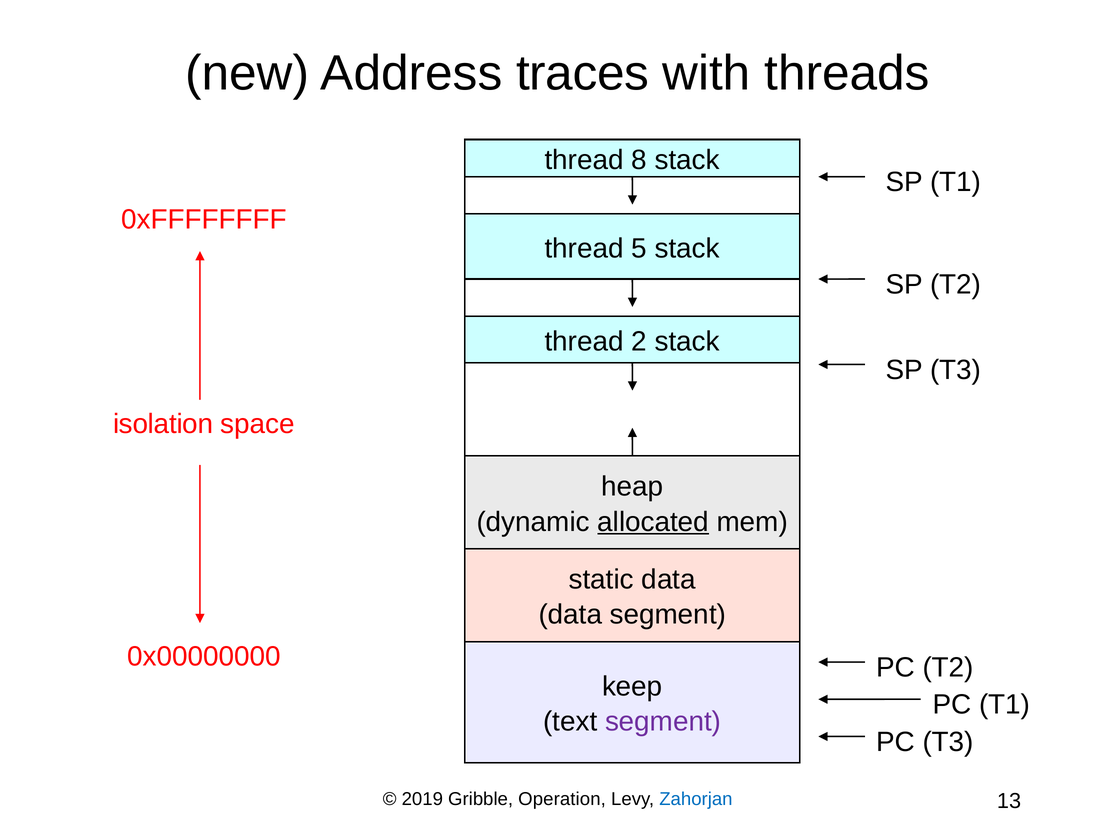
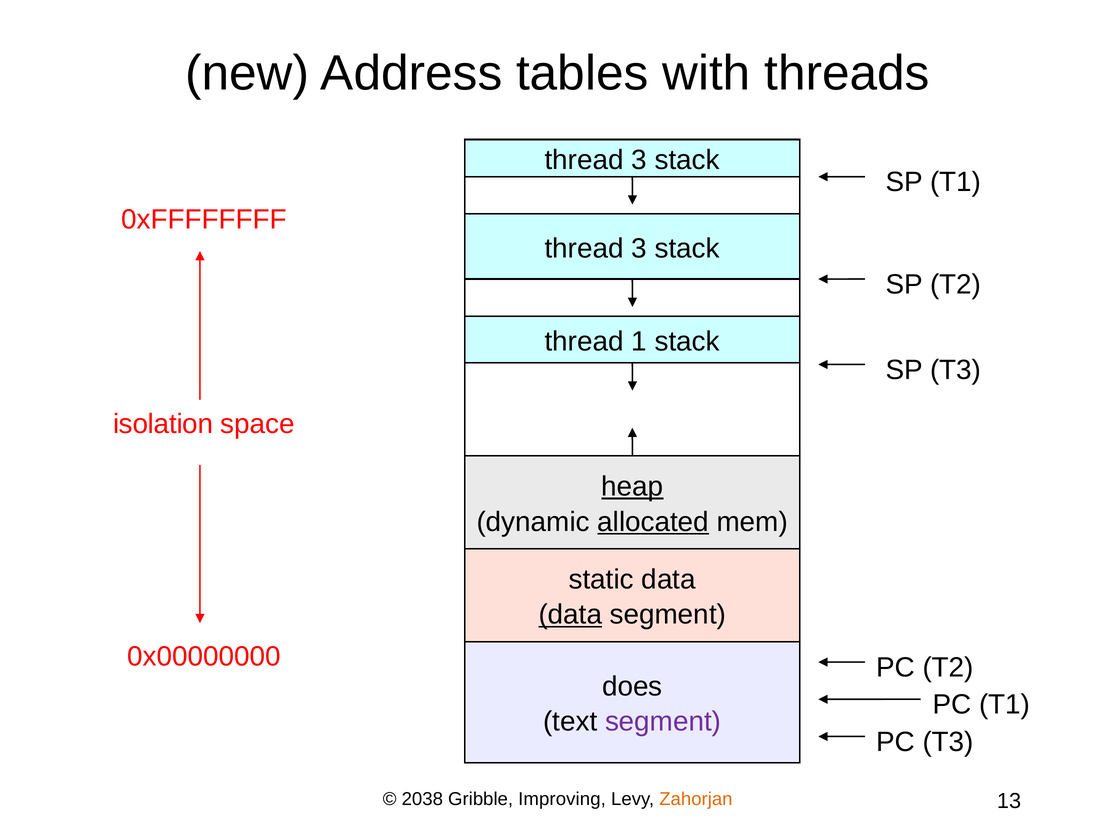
traces: traces -> tables
8 at (639, 160): 8 -> 3
5 at (639, 248): 5 -> 3
2: 2 -> 1
heap underline: none -> present
data at (570, 615) underline: none -> present
keep: keep -> does
2019: 2019 -> 2038
Operation: Operation -> Improving
Zahorjan colour: blue -> orange
